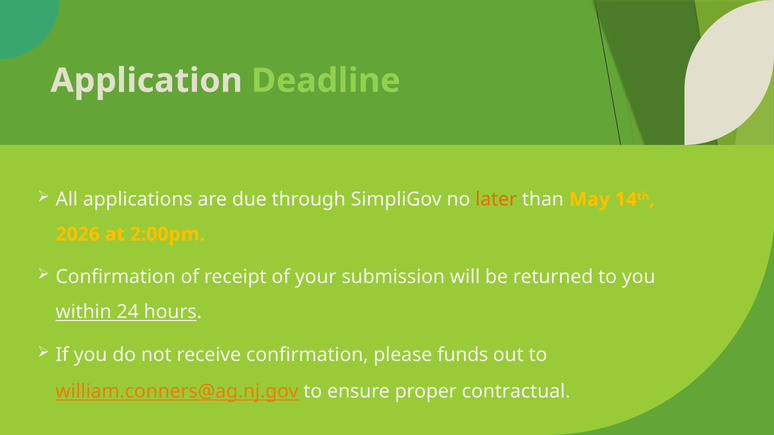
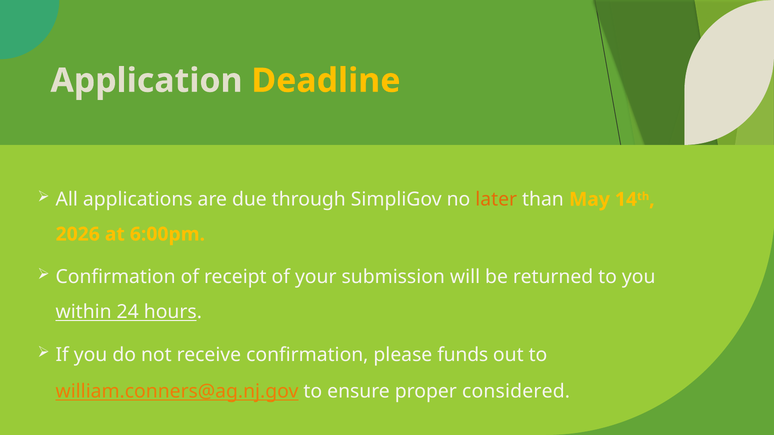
Deadline colour: light green -> yellow
2:00pm: 2:00pm -> 6:00pm
contractual: contractual -> considered
